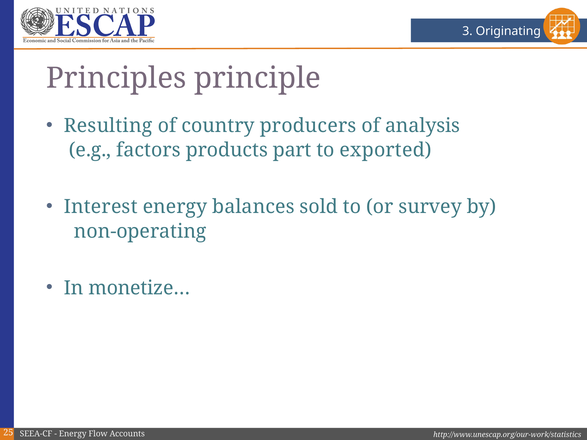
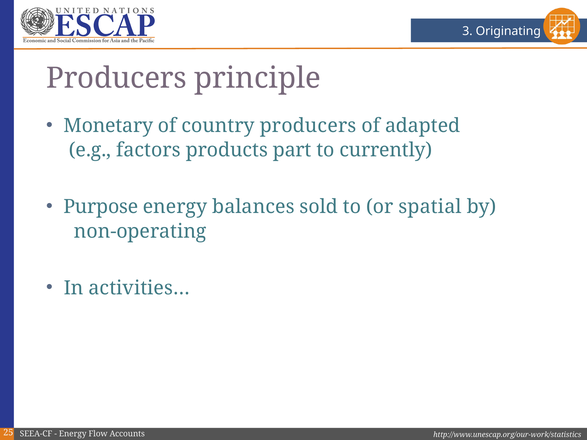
Principles at (116, 78): Principles -> Producers
Resulting: Resulting -> Monetary
analysis: analysis -> adapted
exported: exported -> currently
Interest: Interest -> Purpose
survey: survey -> spatial
monetize…: monetize… -> activities…
